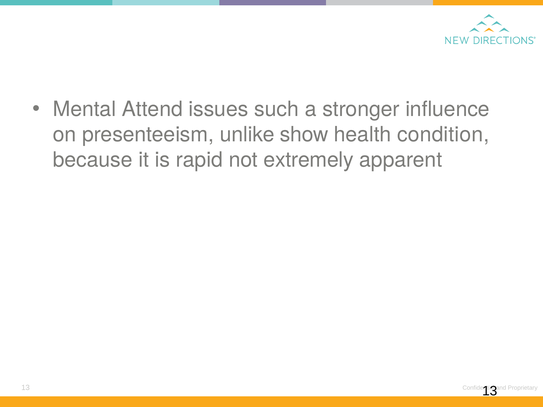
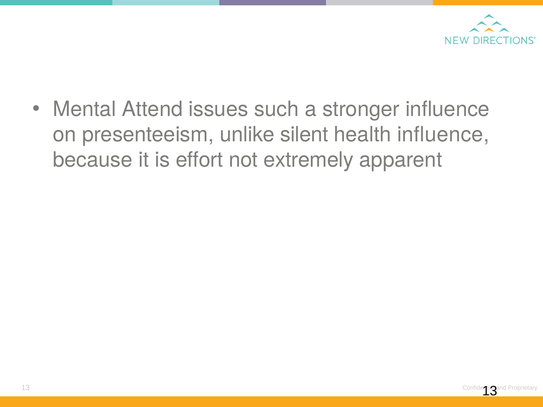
show: show -> silent
health condition: condition -> influence
rapid: rapid -> effort
